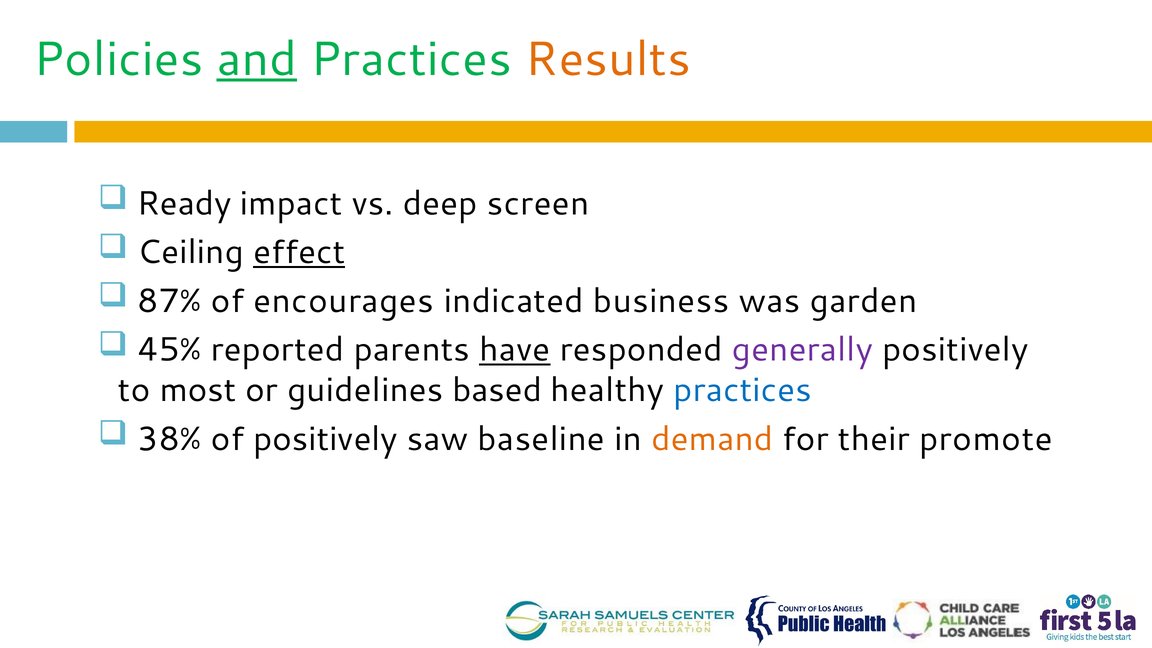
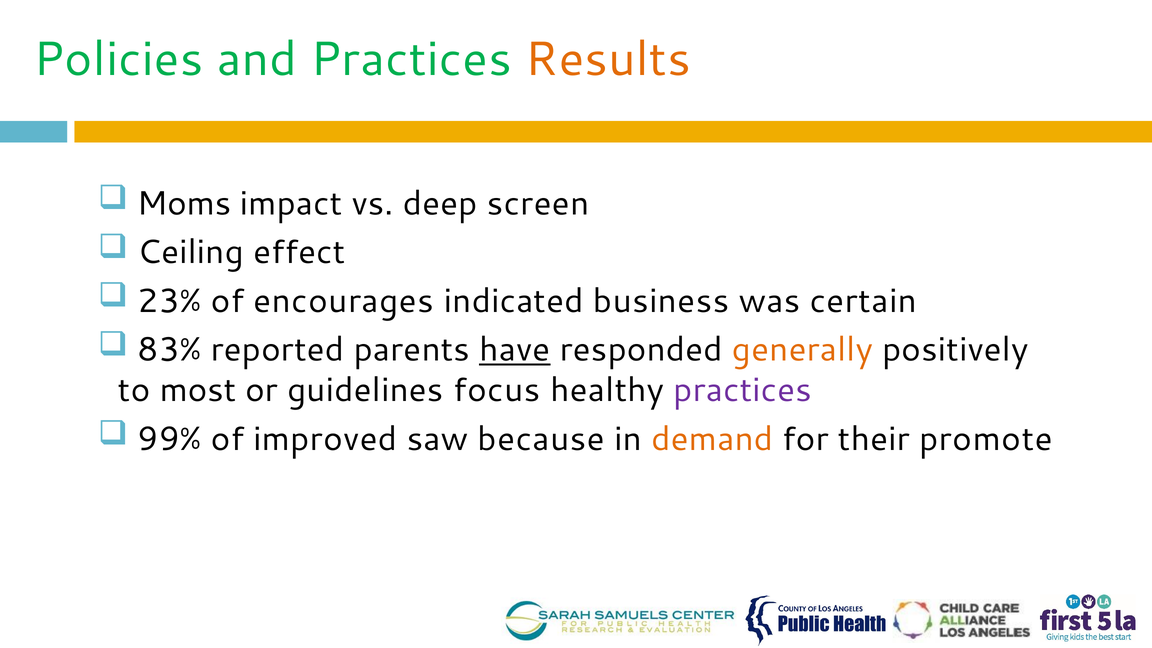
and underline: present -> none
Ready: Ready -> Moms
effect underline: present -> none
87%: 87% -> 23%
garden: garden -> certain
45%: 45% -> 83%
generally colour: purple -> orange
based: based -> focus
practices at (743, 390) colour: blue -> purple
38%: 38% -> 99%
of positively: positively -> improved
baseline: baseline -> because
